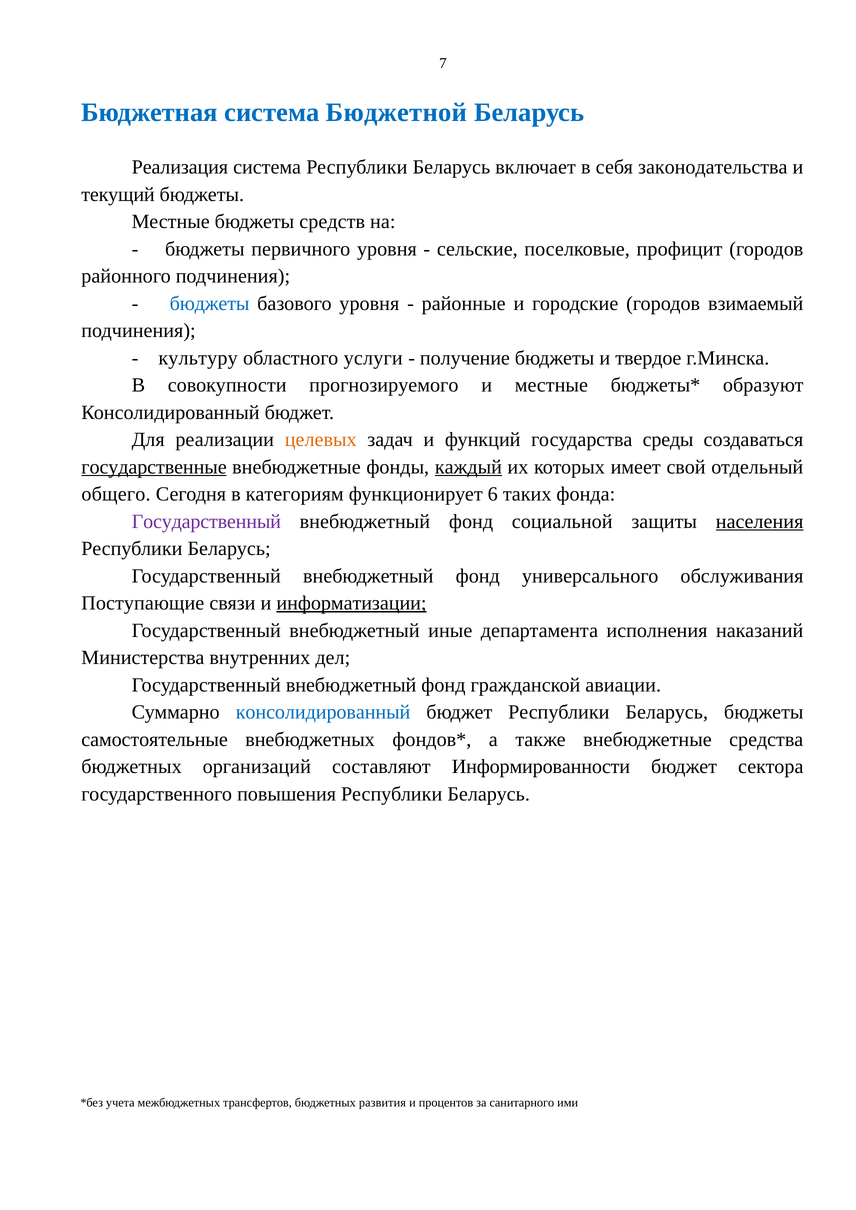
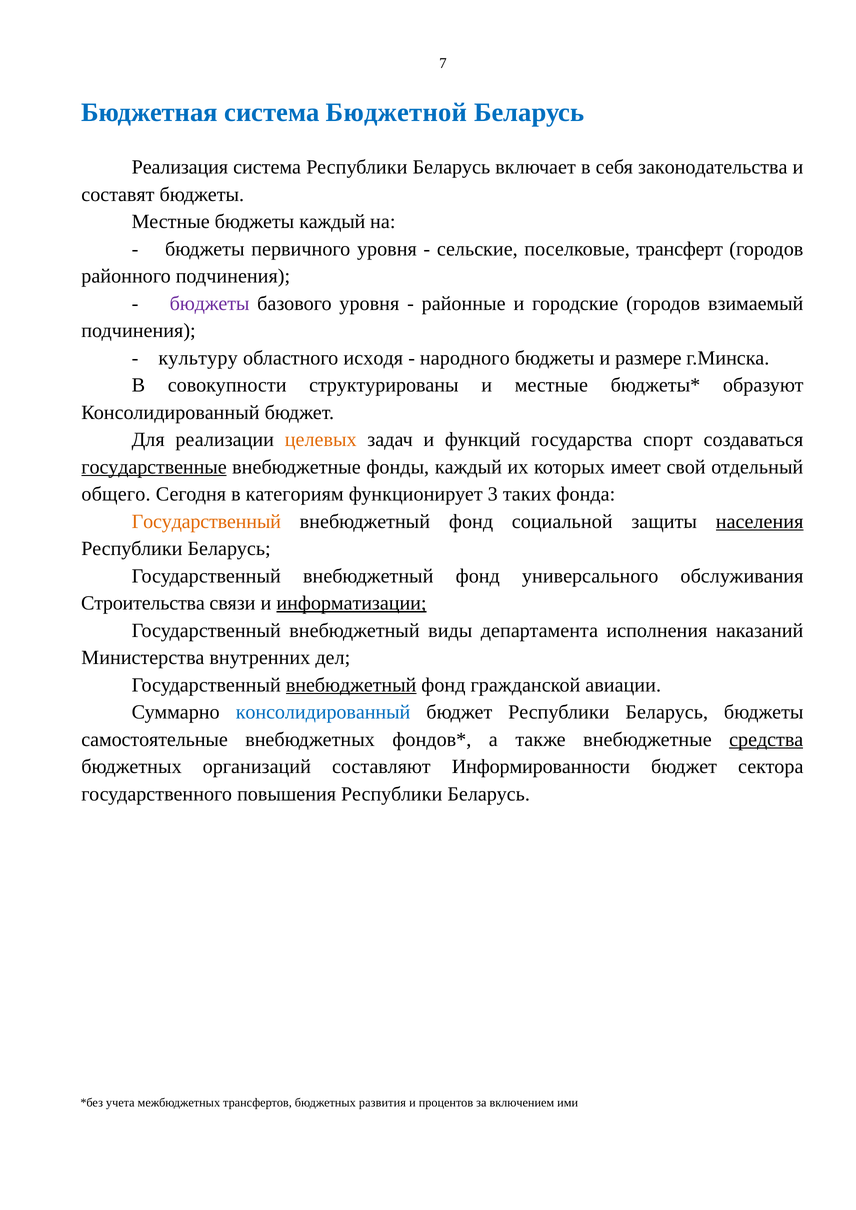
текущий: текущий -> составят
бюджеты средств: средств -> каждый
профицит: профицит -> трансферт
бюджеты at (210, 303) colour: blue -> purple
услуги: услуги -> исходя
получение: получение -> народного
твердое: твердое -> размере
прогнозируемого: прогнозируемого -> структурированы
среды: среды -> спорт
каждый at (468, 467) underline: present -> none
6: 6 -> 3
Государственный at (206, 522) colour: purple -> orange
Поступающие: Поступающие -> Строительства
иные: иные -> виды
внебюджетный at (351, 685) underline: none -> present
средства underline: none -> present
санитарного: санитарного -> включением
